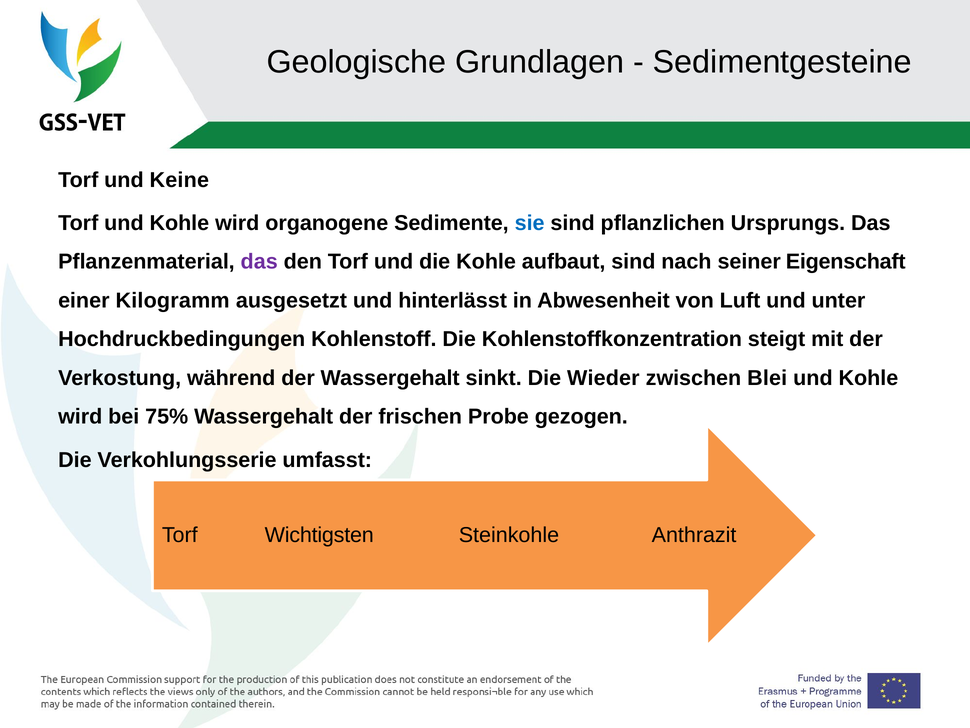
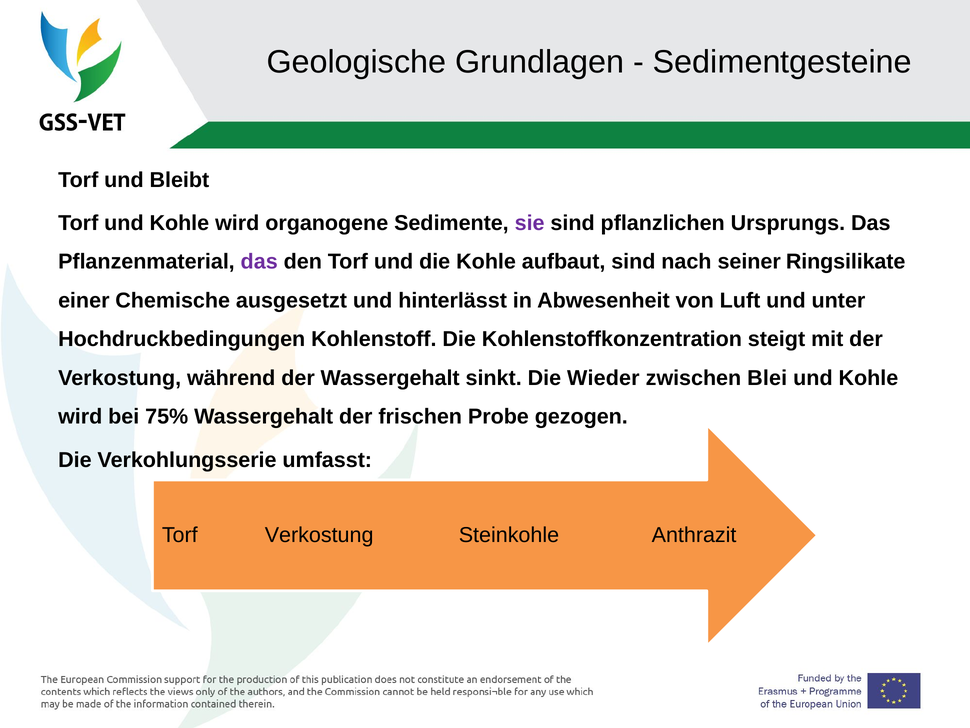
Keine: Keine -> Bleibt
sie colour: blue -> purple
Eigenschaft: Eigenschaft -> Ringsilikate
Kilogramm: Kilogramm -> Chemische
Torf Wichtigsten: Wichtigsten -> Verkostung
